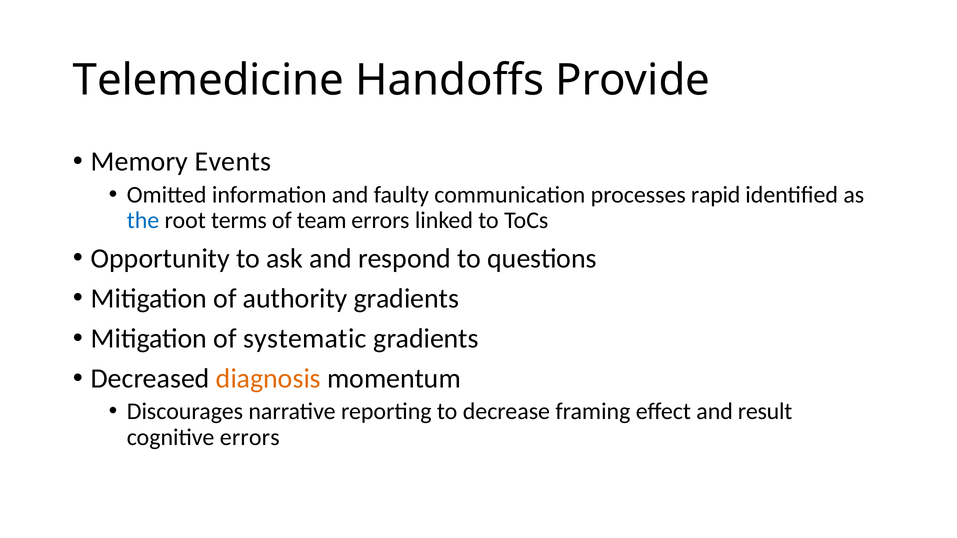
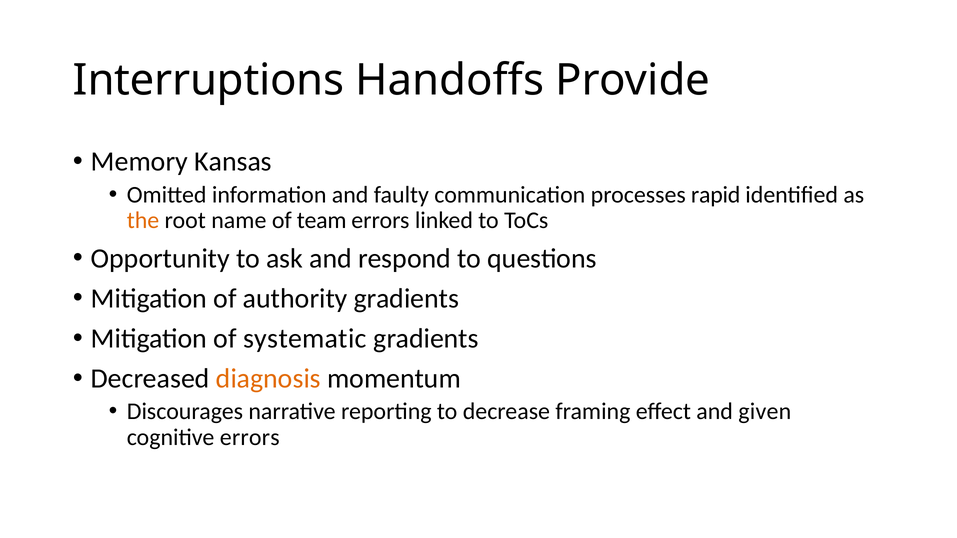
Telemedicine: Telemedicine -> Interruptions
Events: Events -> Kansas
the colour: blue -> orange
terms: terms -> name
result: result -> given
